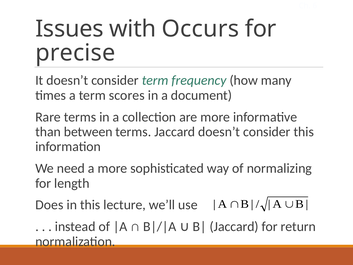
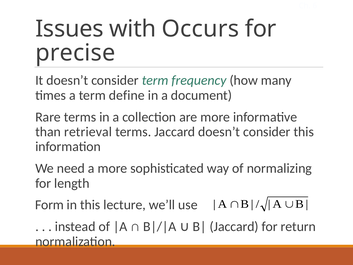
scores: scores -> define
between: between -> retrieval
Does: Does -> Form
